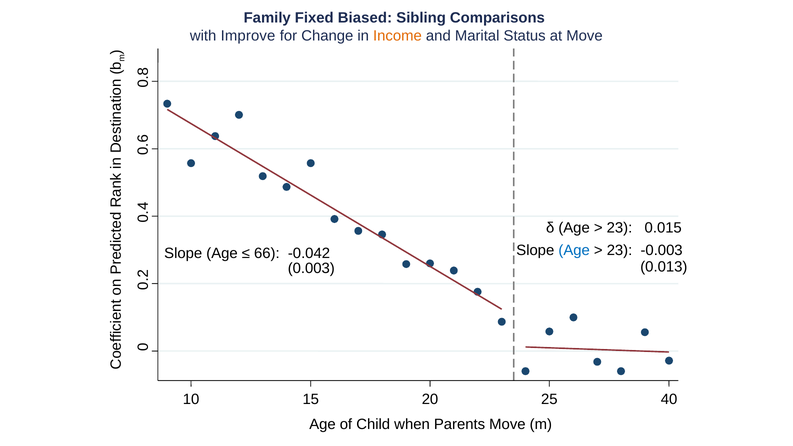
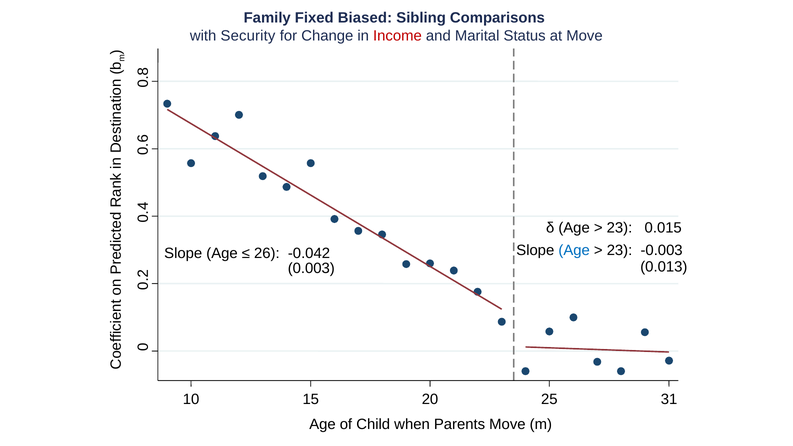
Improve: Improve -> Security
Income colour: orange -> red
66: 66 -> 26
40: 40 -> 31
